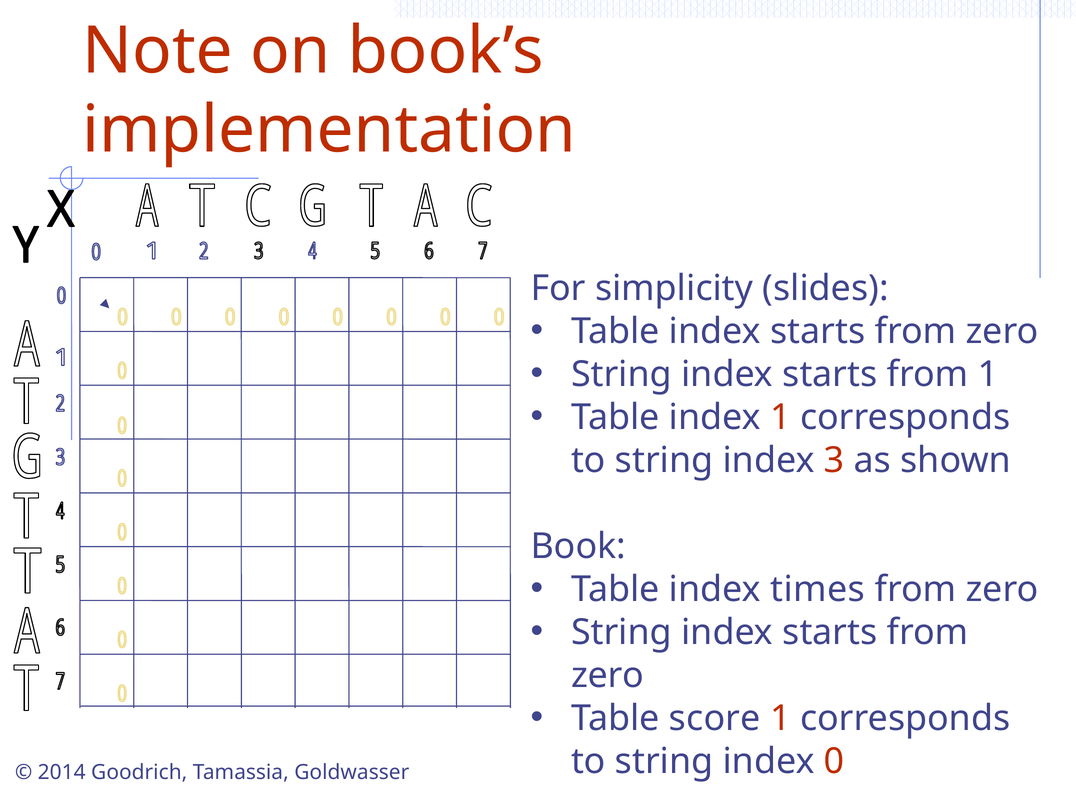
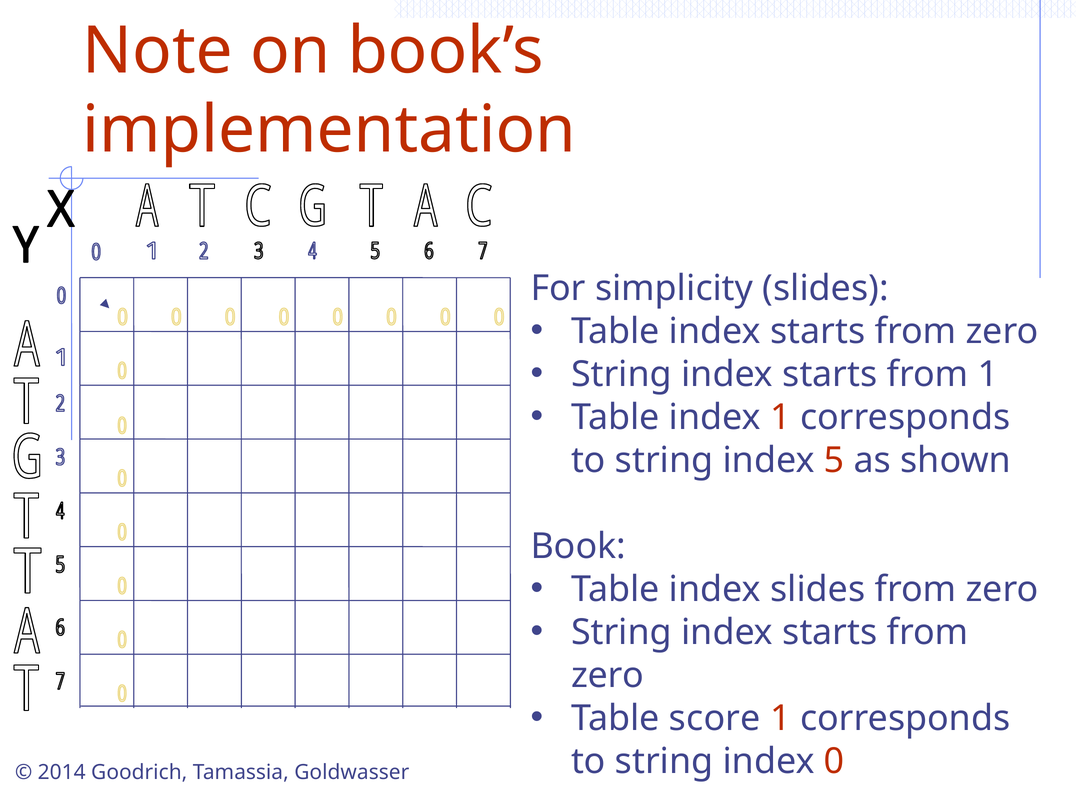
3: 3 -> 5
index times: times -> slides
